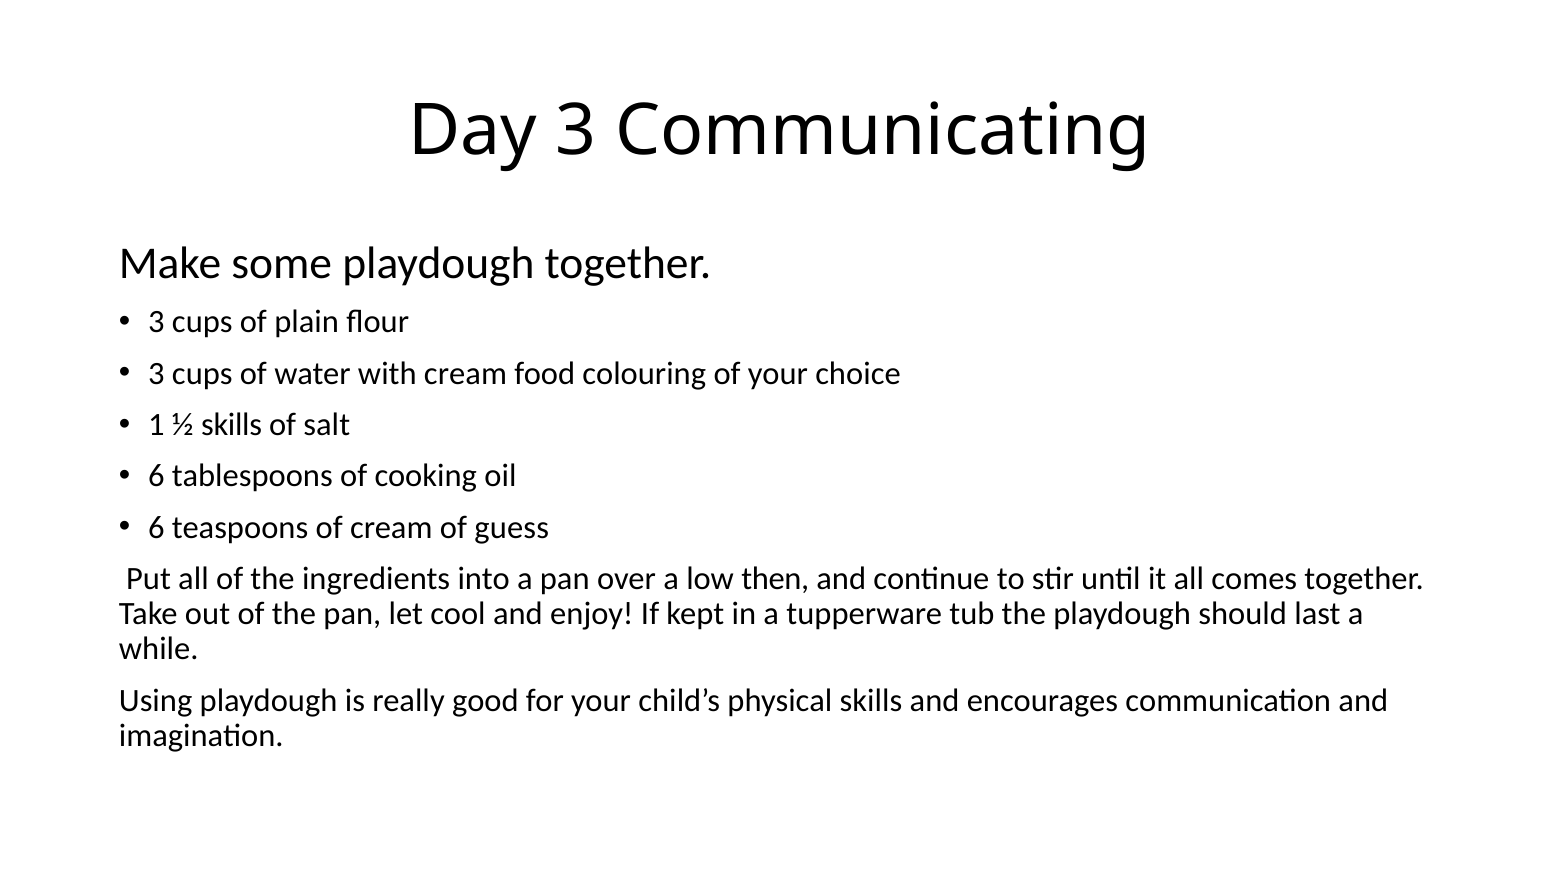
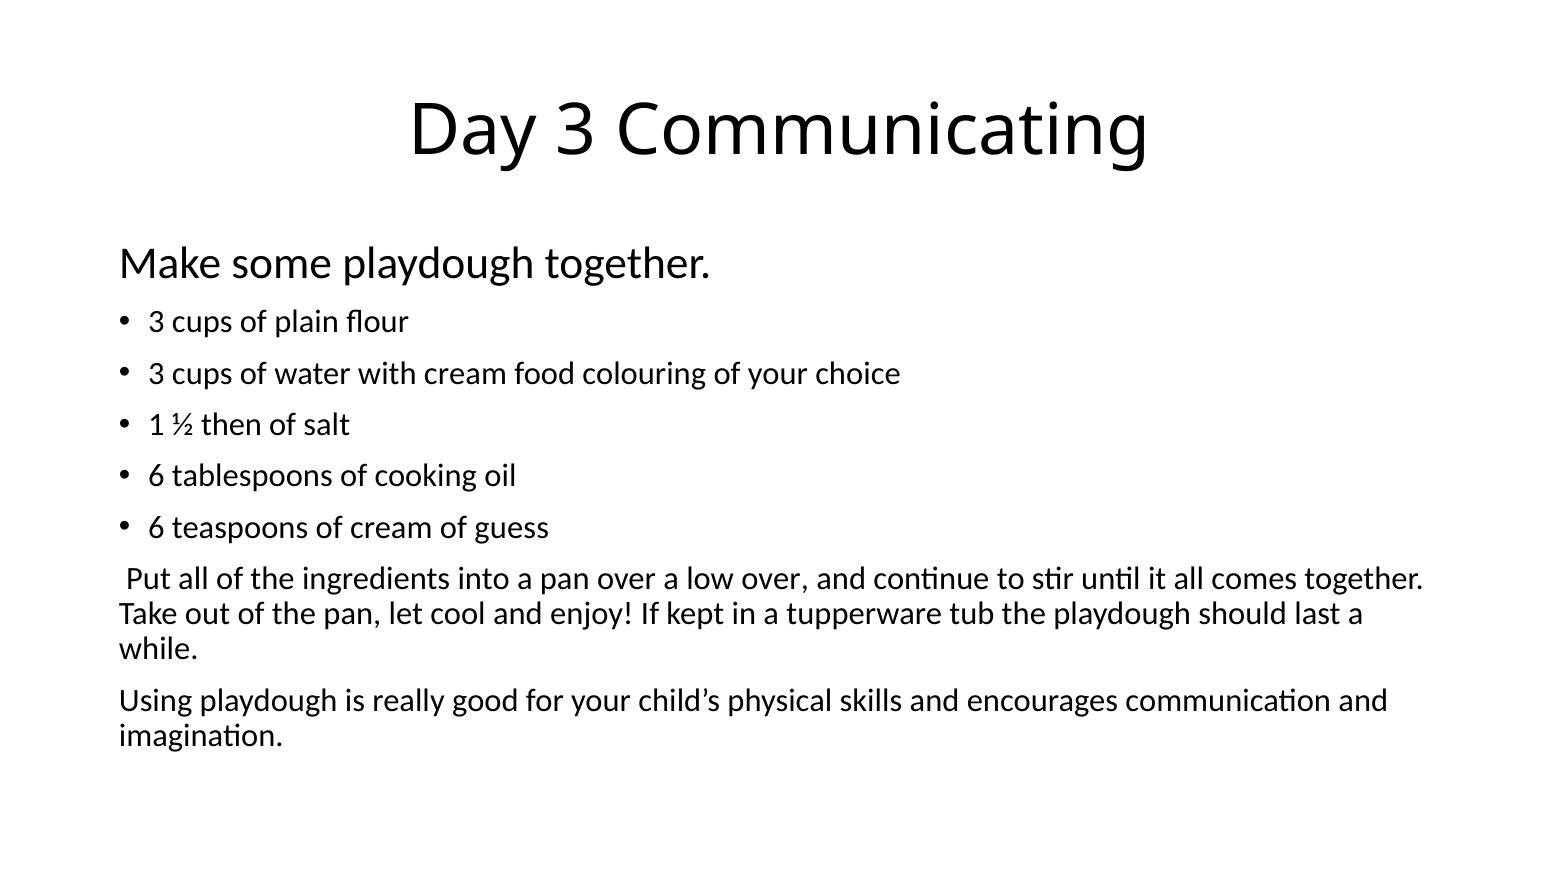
½ skills: skills -> then
low then: then -> over
